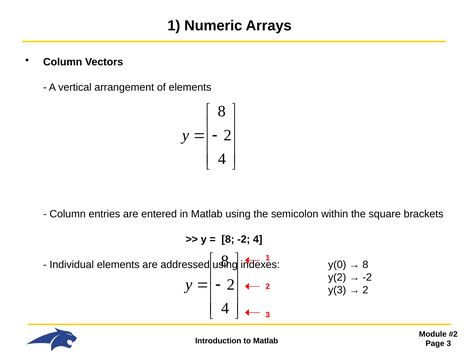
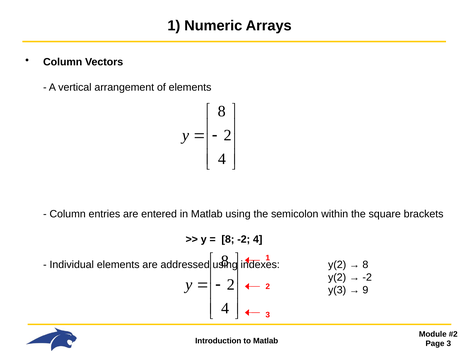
indexes y(0: y(0 -> y(2
2 at (365, 290): 2 -> 9
